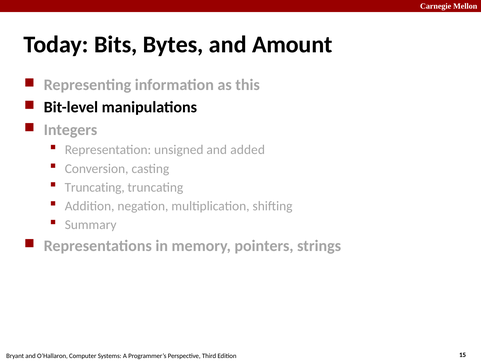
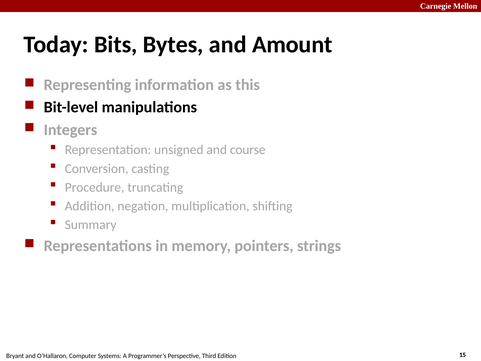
added: added -> course
Truncating at (95, 187): Truncating -> Procedure
